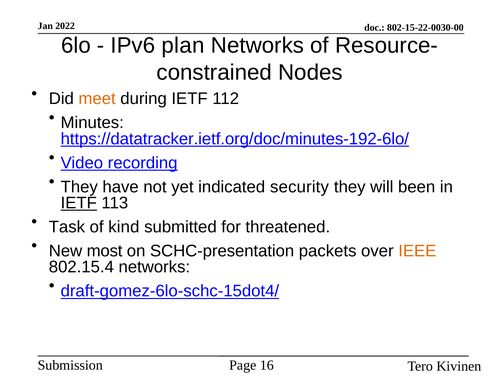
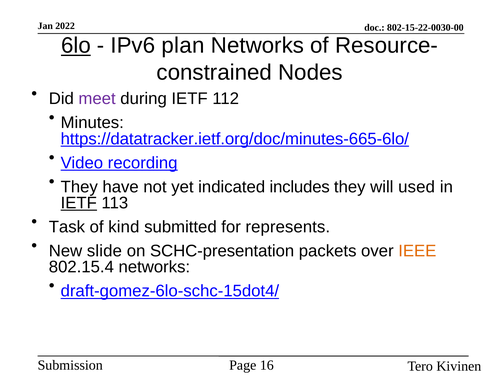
6lo underline: none -> present
meet colour: orange -> purple
https://datatracker.ietf.org/doc/minutes-192-6lo/: https://datatracker.ietf.org/doc/minutes-192-6lo/ -> https://datatracker.ietf.org/doc/minutes-665-6lo/
security: security -> includes
been: been -> used
threatened: threatened -> represents
most: most -> slide
